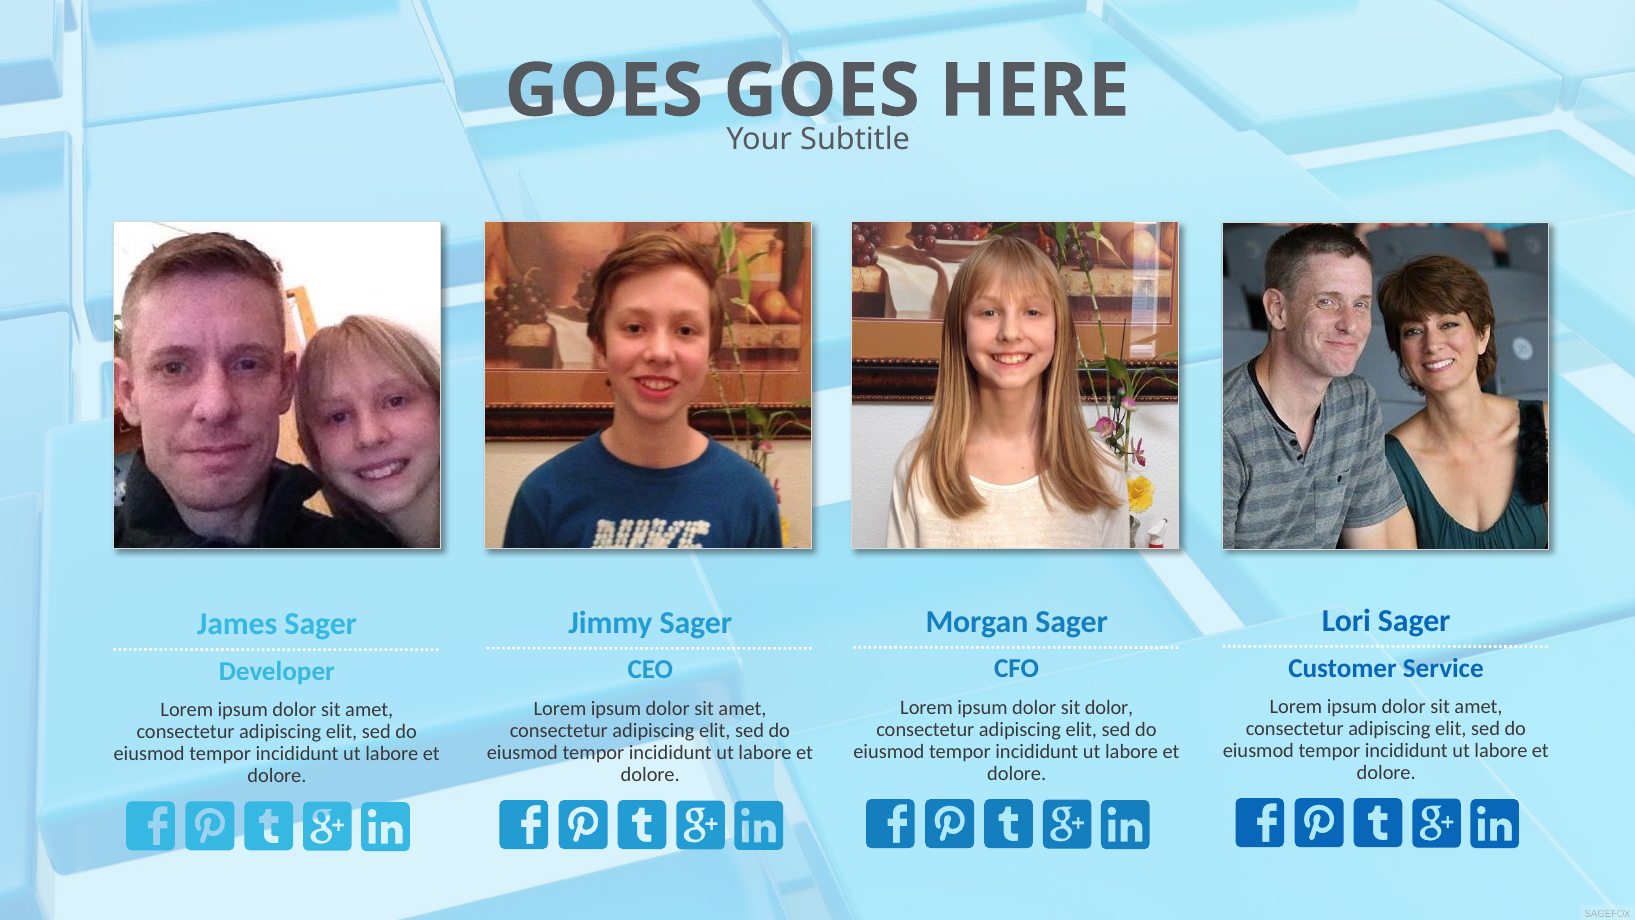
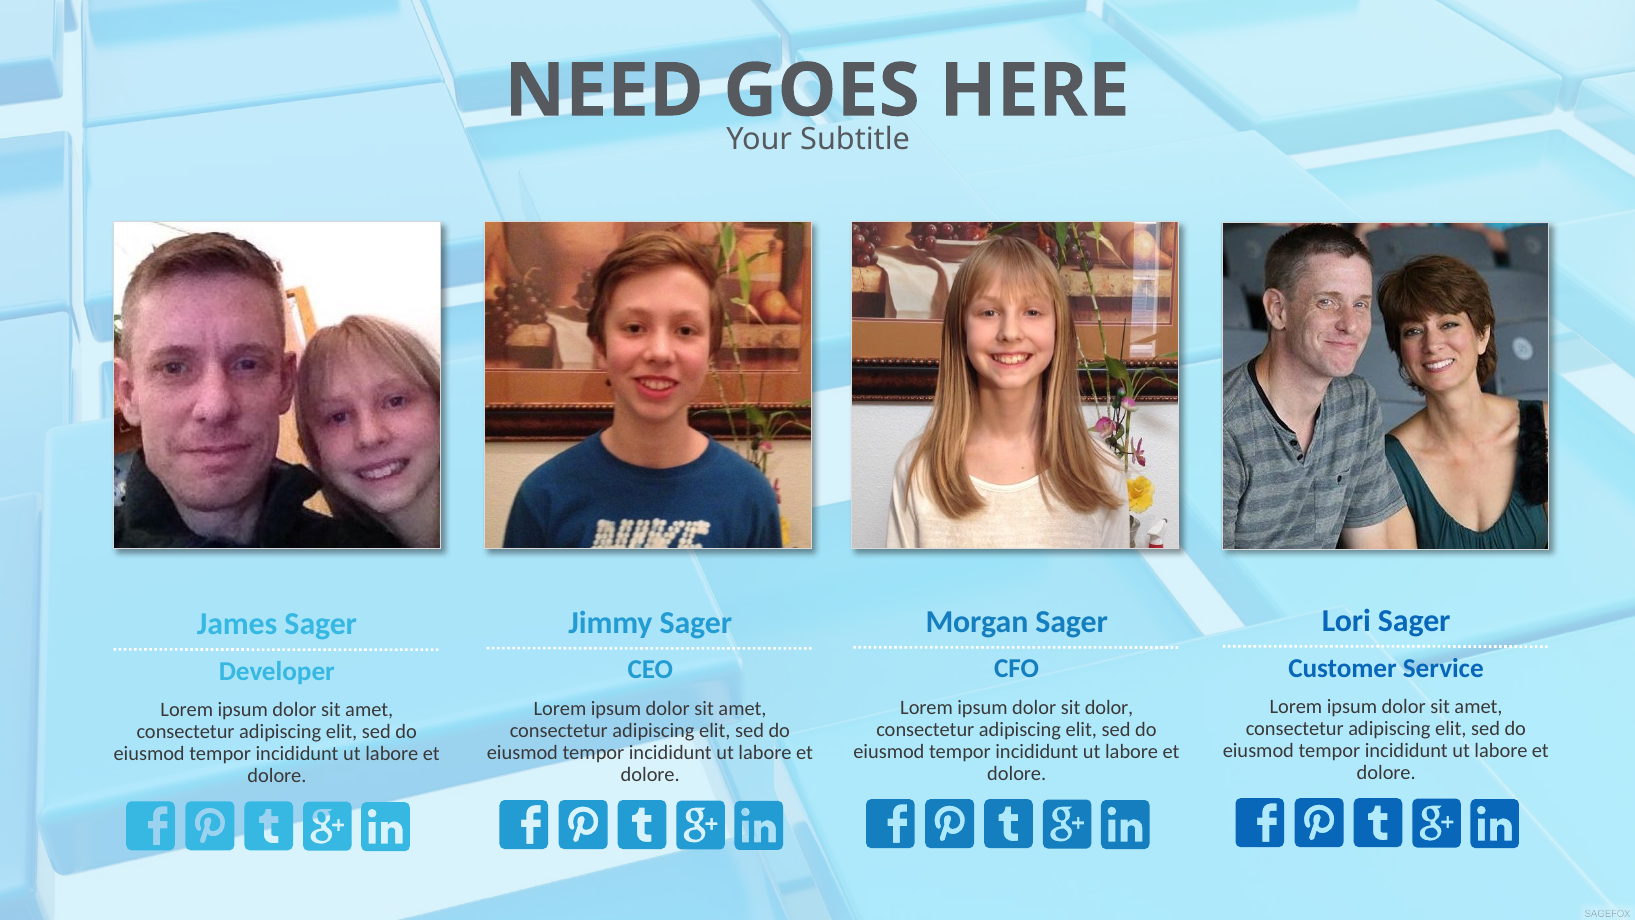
GOES at (604, 91): GOES -> NEED
